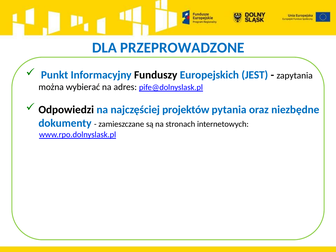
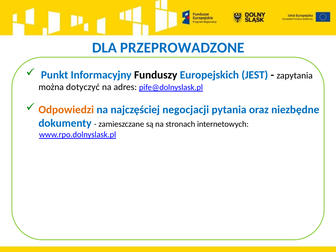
wybierać: wybierać -> dotyczyć
Odpowiedzi colour: black -> orange
projektów: projektów -> negocjacji
